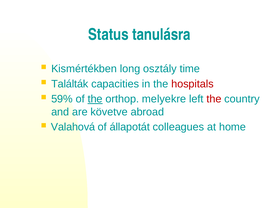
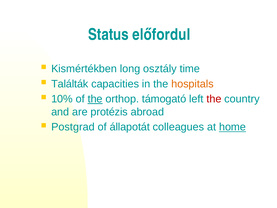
tanulásra: tanulásra -> előfordul
hospitals colour: red -> orange
59%: 59% -> 10%
melyekre: melyekre -> támogató
követve: követve -> protézis
Valahová: Valahová -> Postgrad
home underline: none -> present
